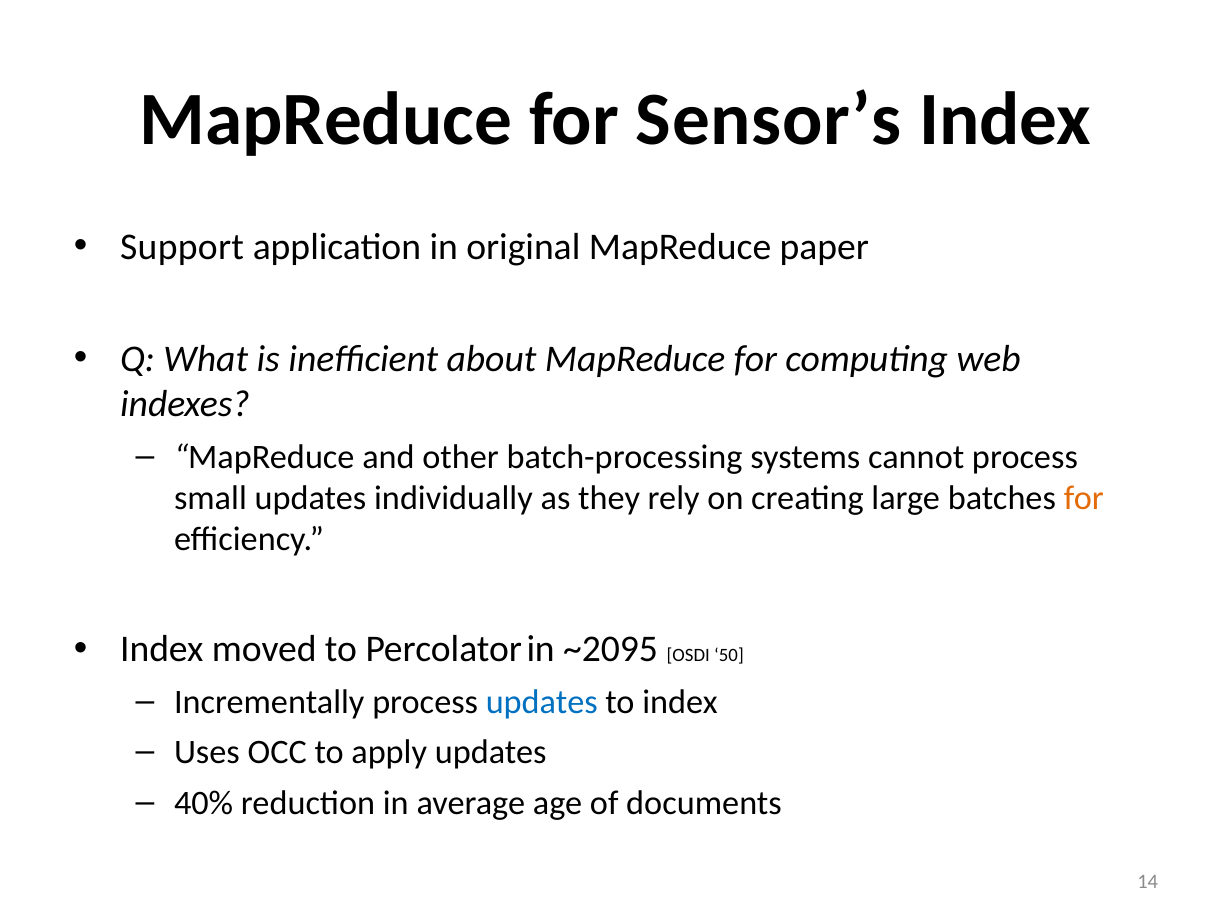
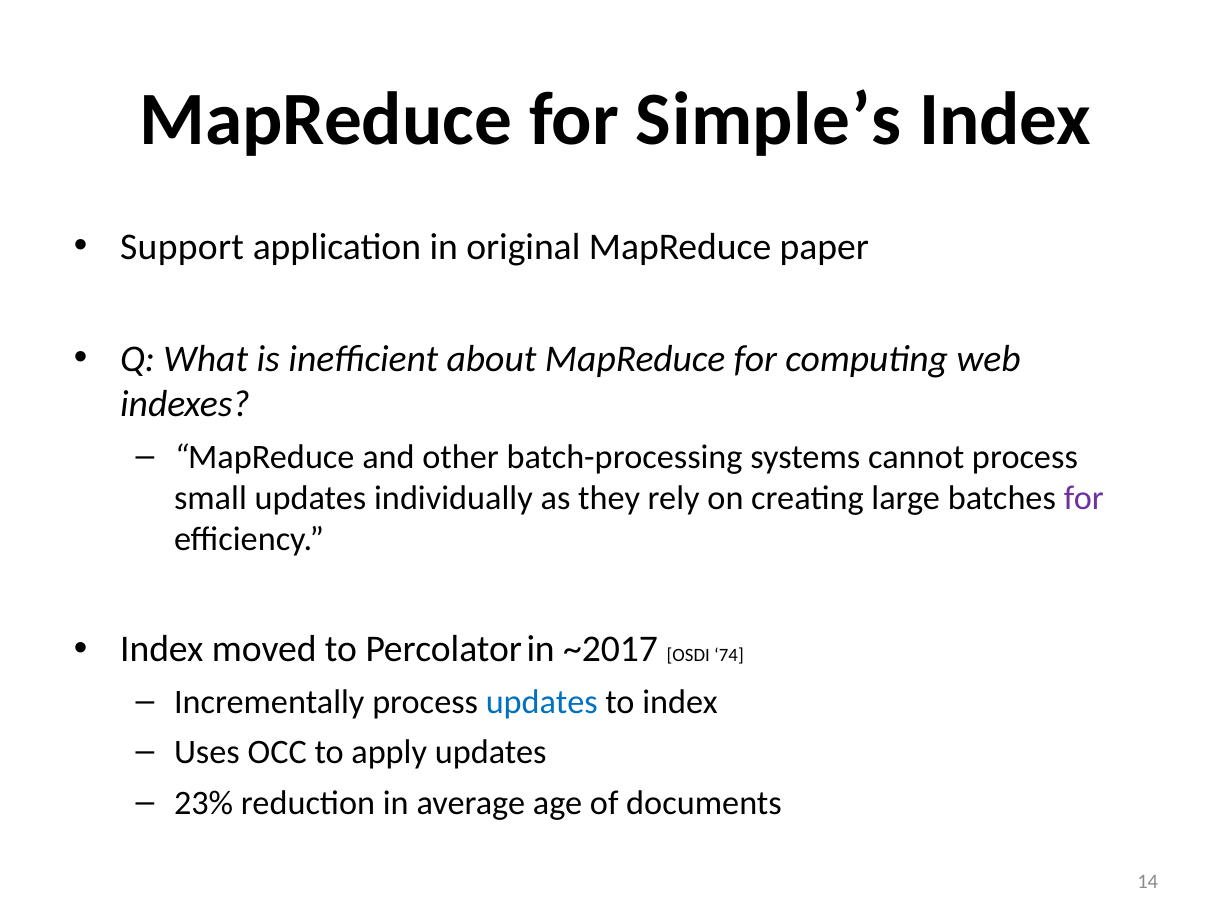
Sensor’s: Sensor’s -> Simple’s
for at (1084, 498) colour: orange -> purple
~2095: ~2095 -> ~2017
50: 50 -> 74
40%: 40% -> 23%
